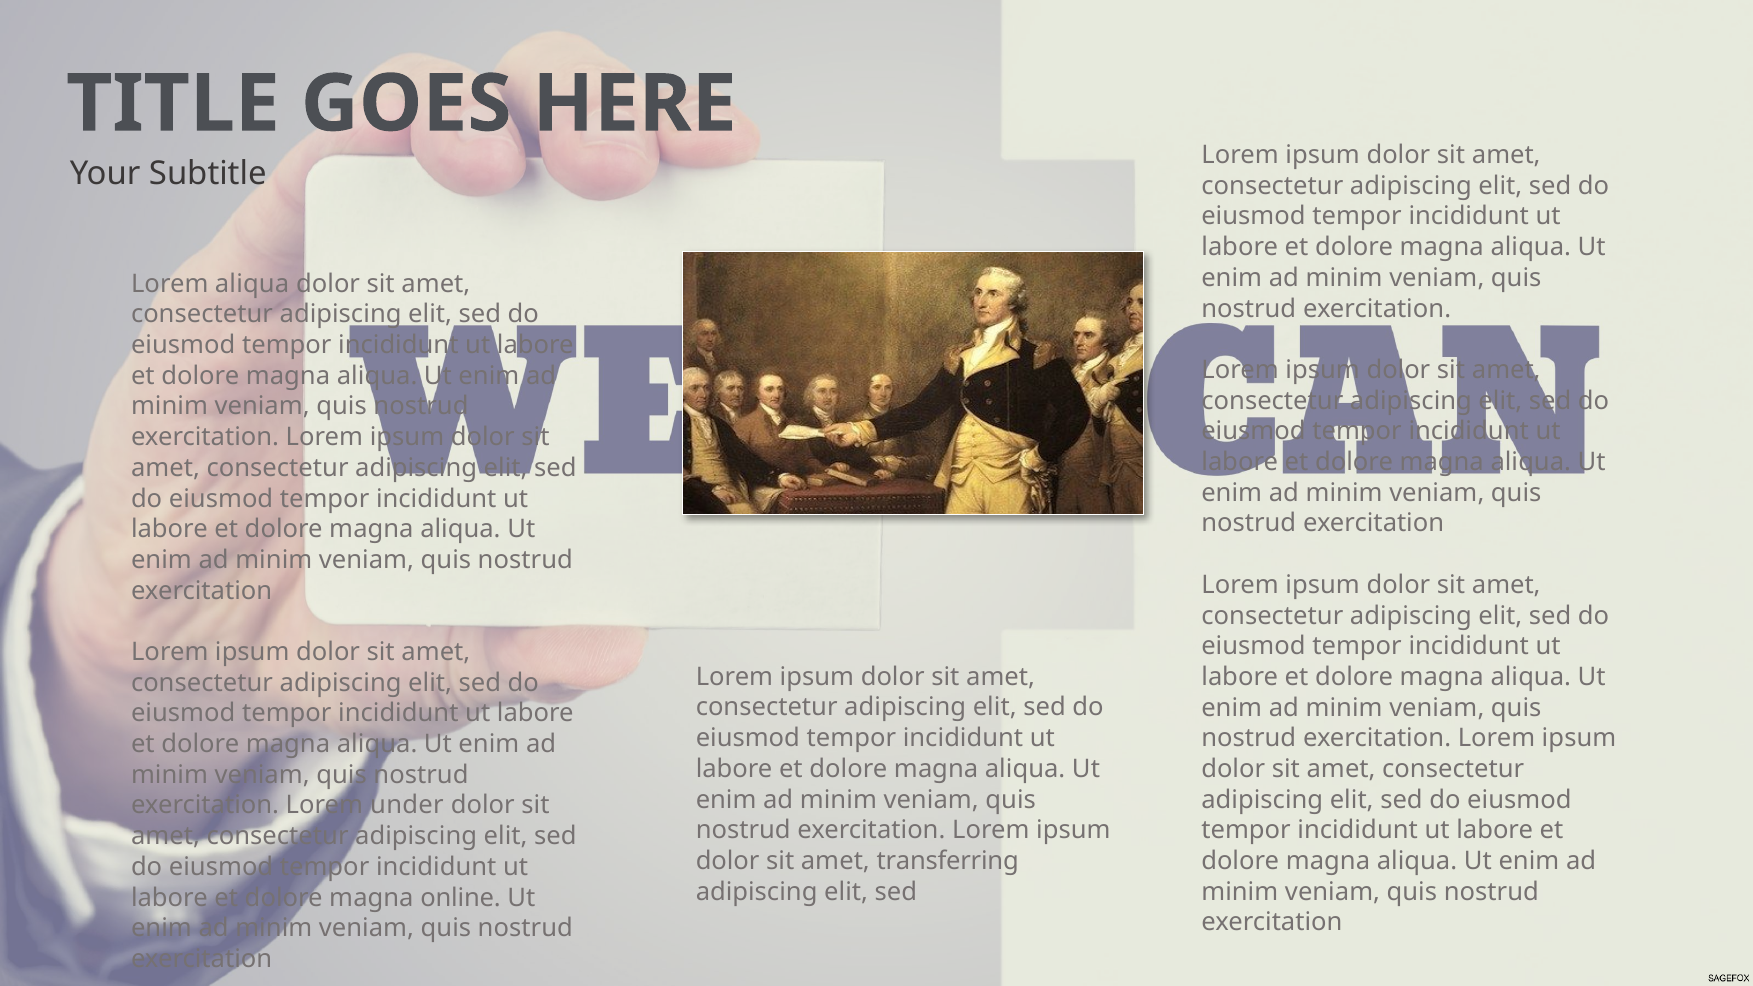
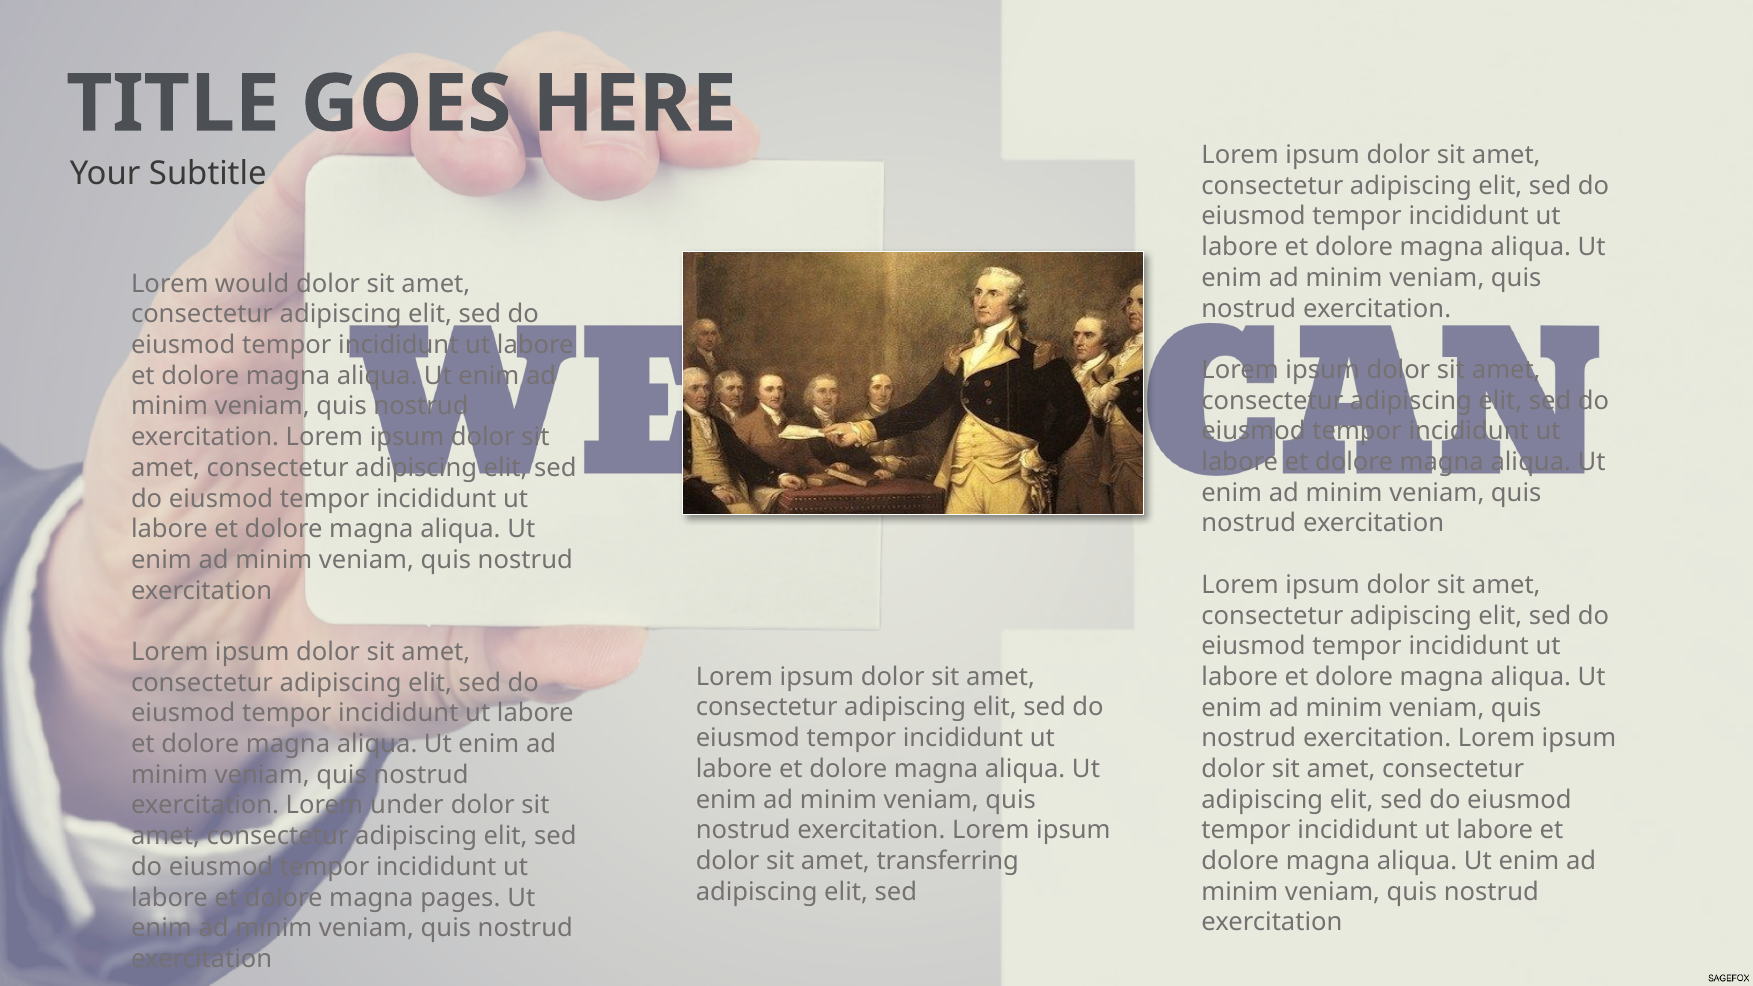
Lorem aliqua: aliqua -> would
online: online -> pages
